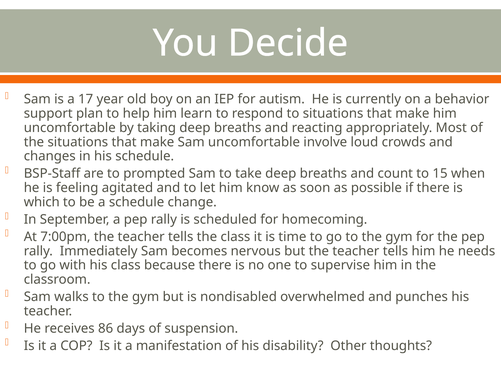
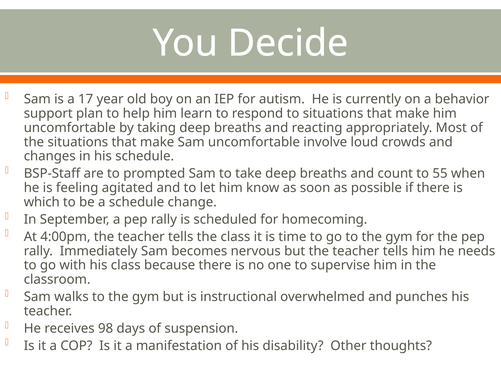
15: 15 -> 55
7:00pm: 7:00pm -> 4:00pm
nondisabled: nondisabled -> instructional
86: 86 -> 98
